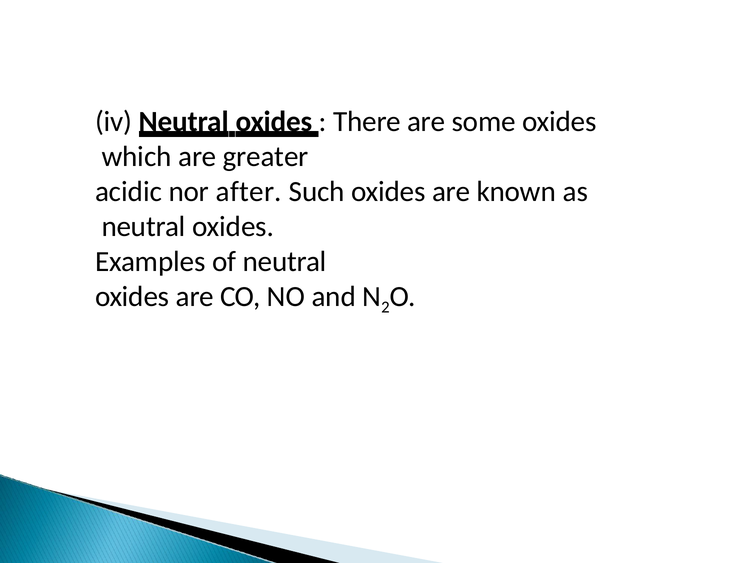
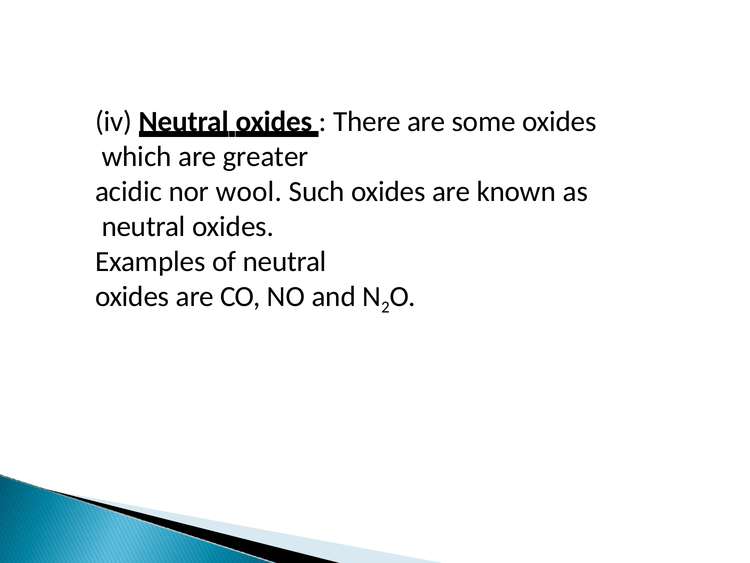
after: after -> wool
